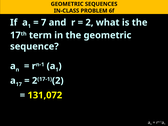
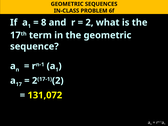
7: 7 -> 8
